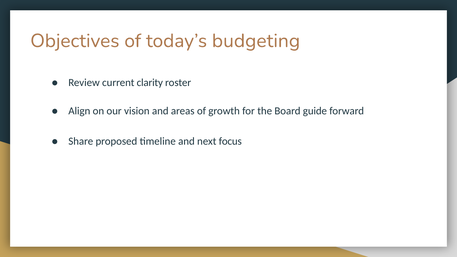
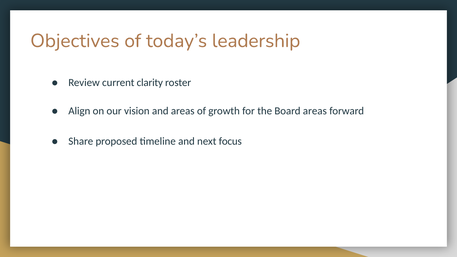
budgeting: budgeting -> leadership
Board guide: guide -> areas
